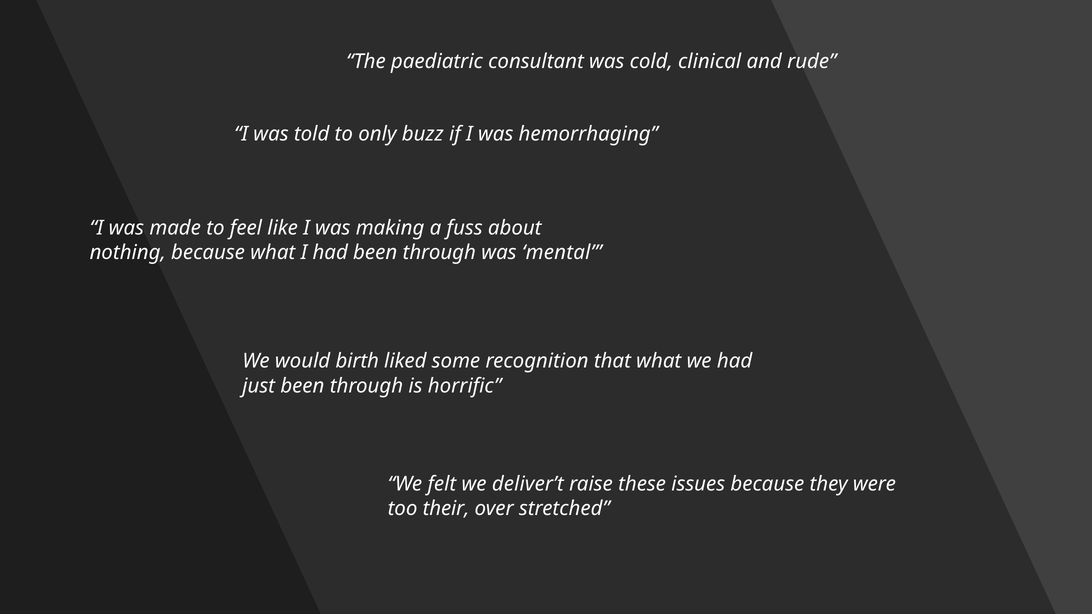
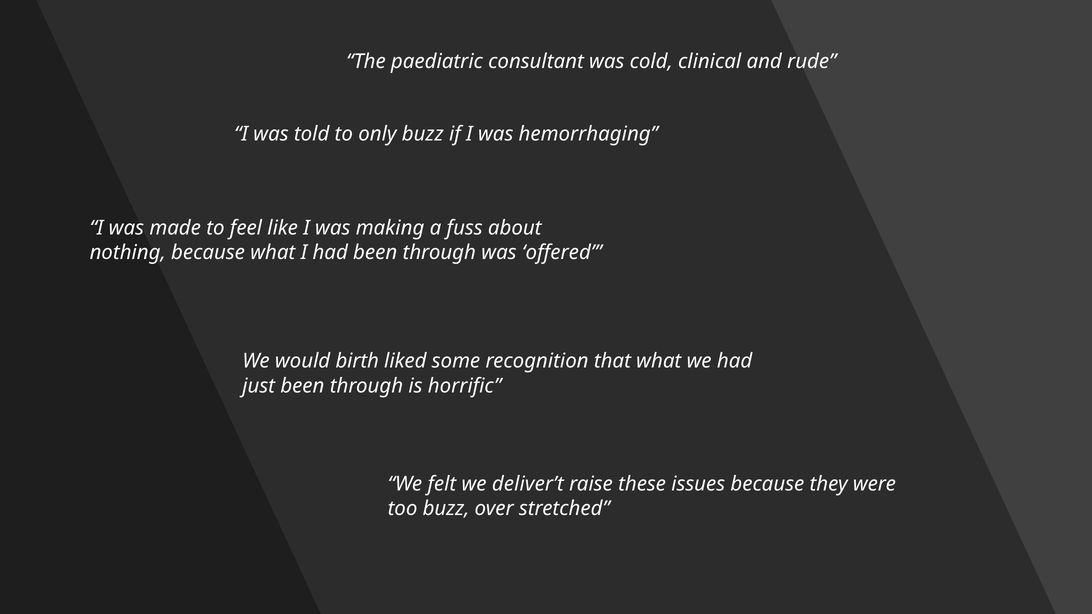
mental: mental -> offered
too their: their -> buzz
